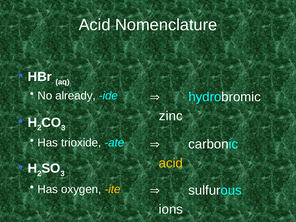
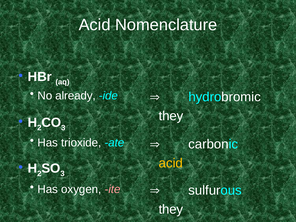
zinc at (171, 116): zinc -> they
ite colour: yellow -> pink
ions at (171, 209): ions -> they
